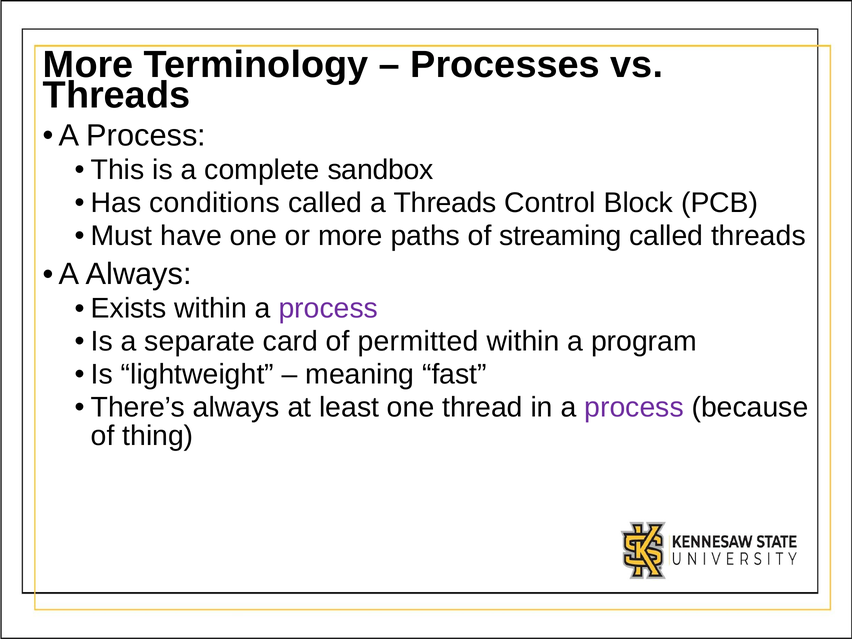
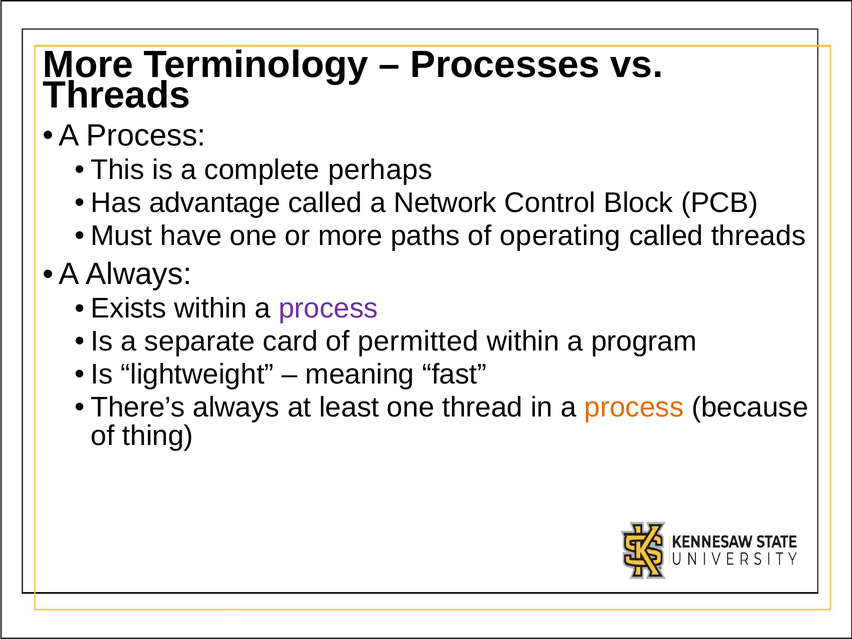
sandbox: sandbox -> perhaps
conditions: conditions -> advantage
a Threads: Threads -> Network
streaming: streaming -> operating
process at (634, 407) colour: purple -> orange
